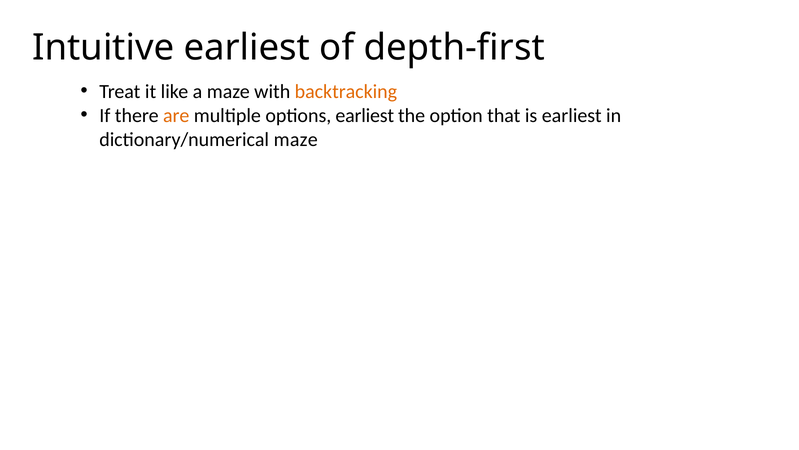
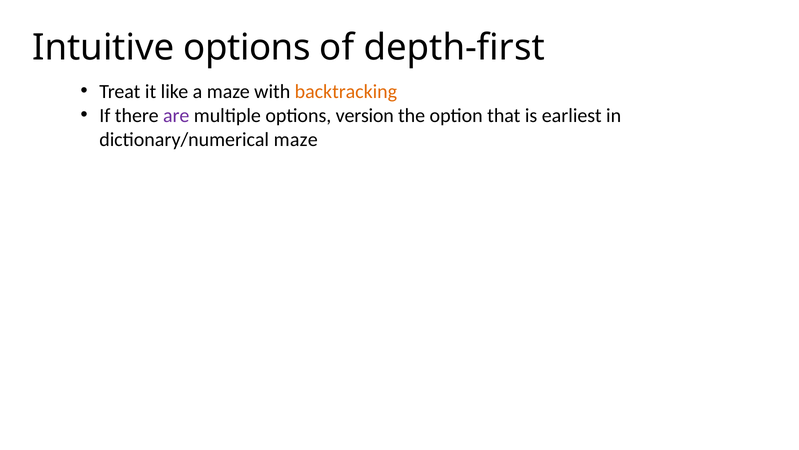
Intuitive earliest: earliest -> options
are colour: orange -> purple
options earliest: earliest -> version
